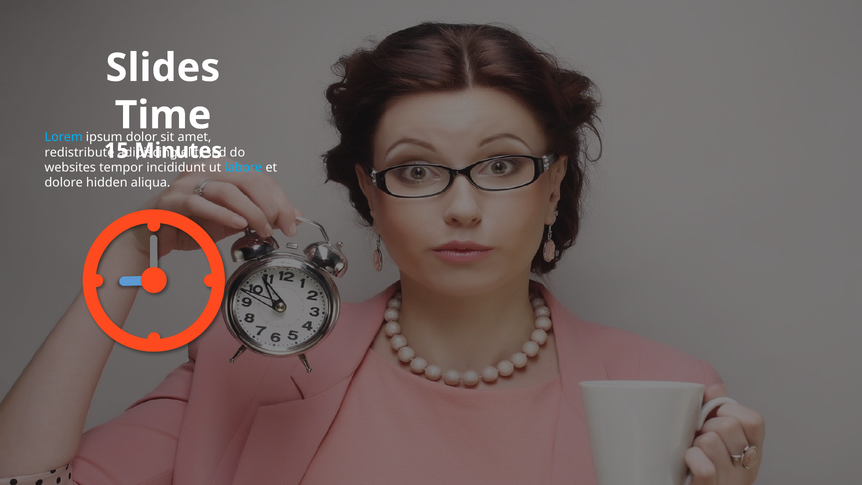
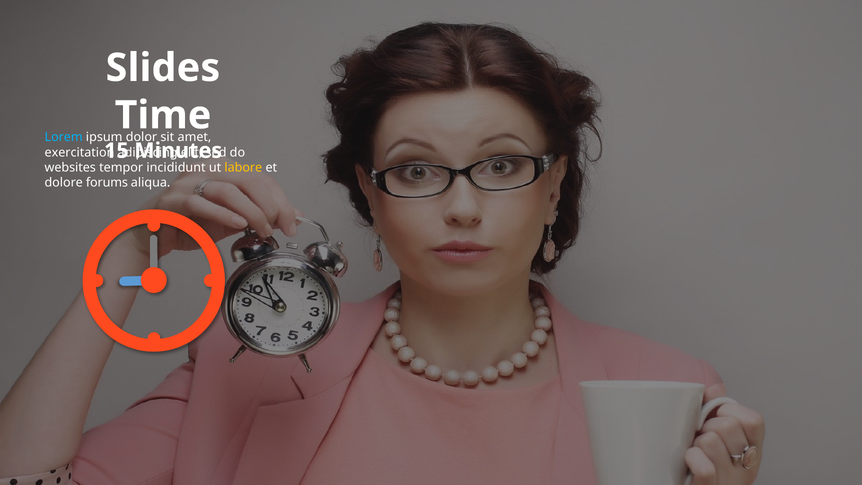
redistribute: redistribute -> exercitation
labore colour: light blue -> yellow
hidden: hidden -> forums
